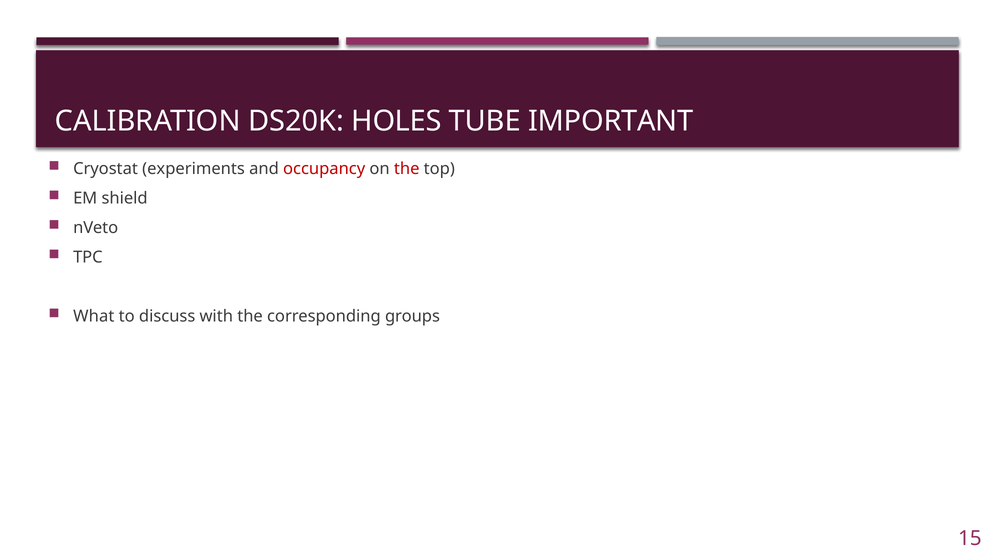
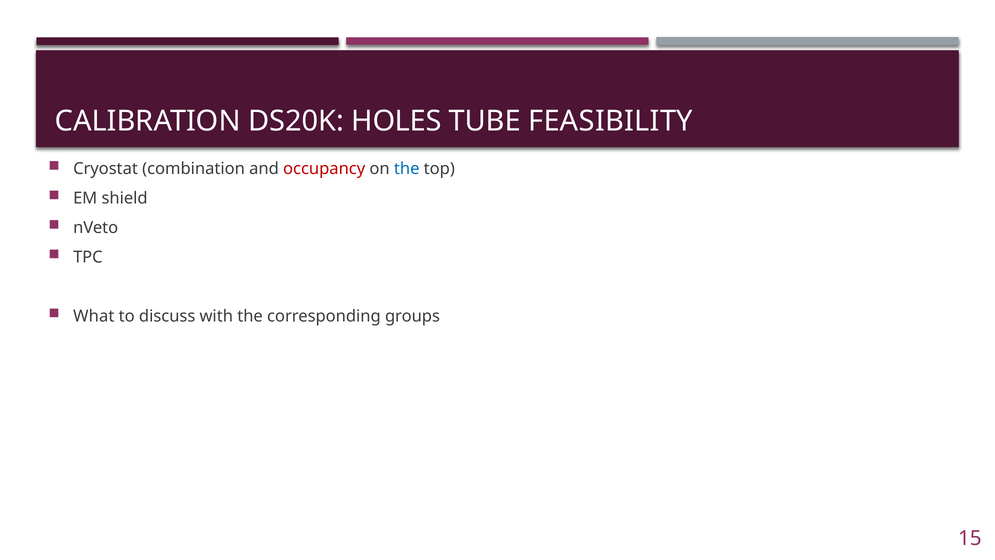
IMPORTANT: IMPORTANT -> FEASIBILITY
experiments: experiments -> combination
the at (407, 169) colour: red -> blue
